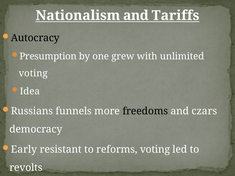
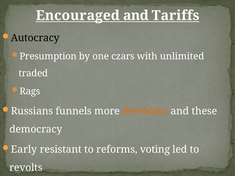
Nationalism: Nationalism -> Encouraged
grew: grew -> czars
voting at (33, 73): voting -> traded
Idea: Idea -> Rags
freedoms colour: black -> orange
czars: czars -> these
